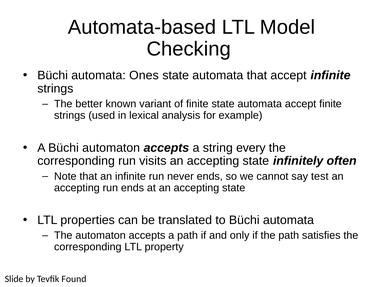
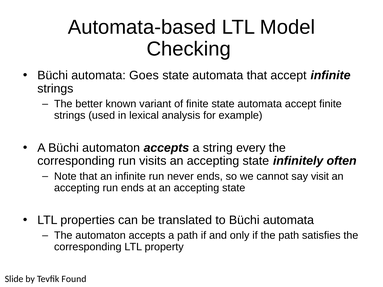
Ones: Ones -> Goes
test: test -> visit
